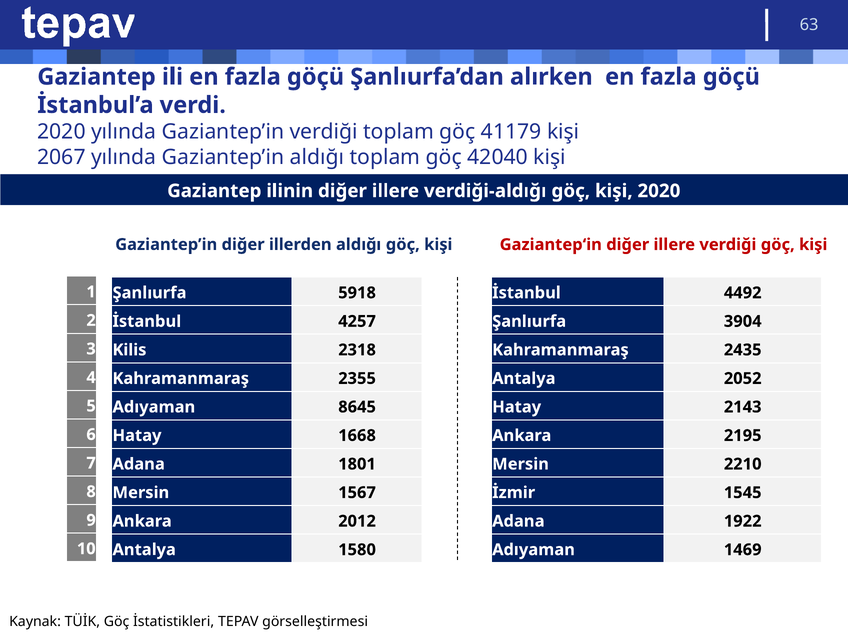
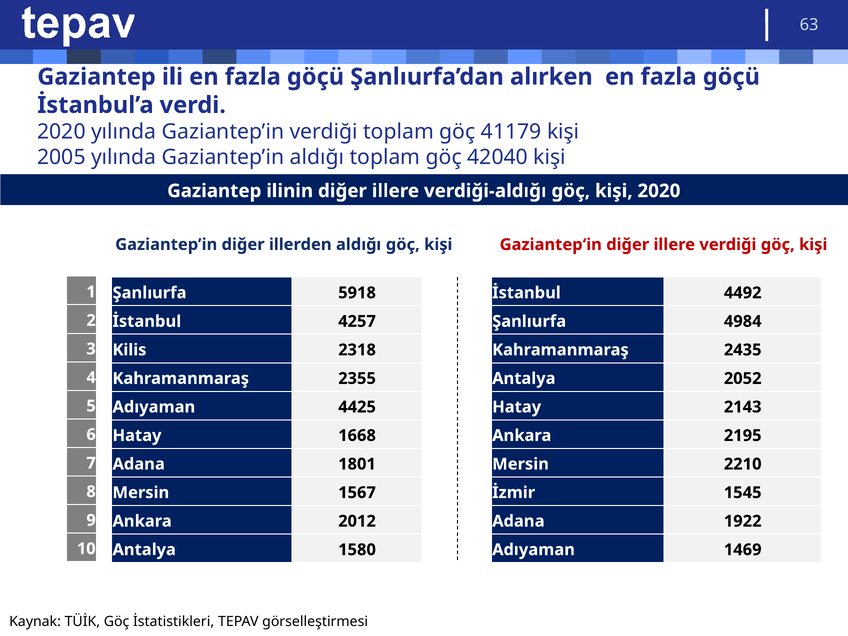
2067: 2067 -> 2005
3904: 3904 -> 4984
8645: 8645 -> 4425
